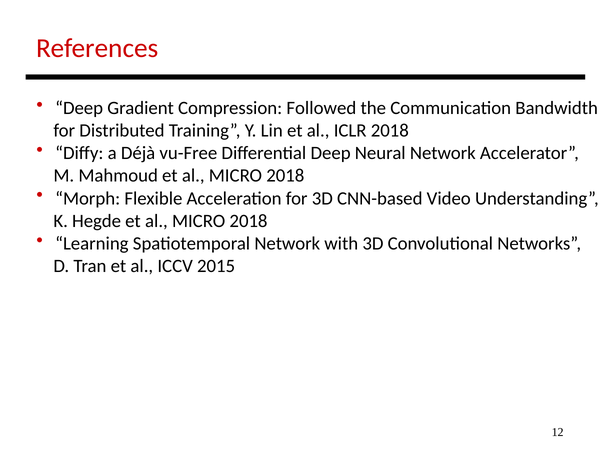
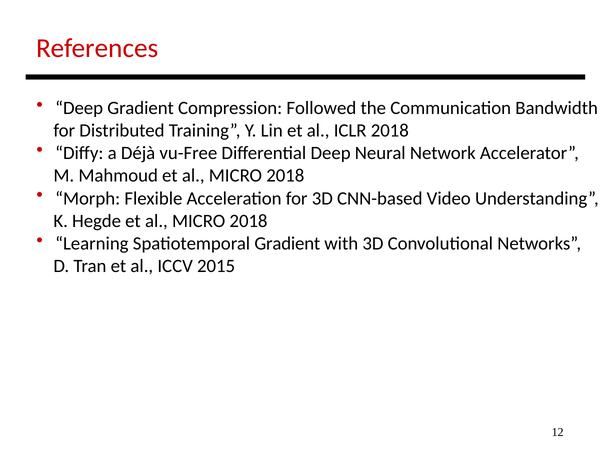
Spatiotemporal Network: Network -> Gradient
